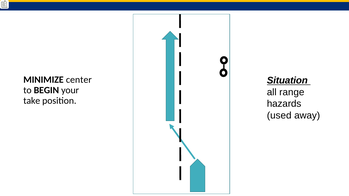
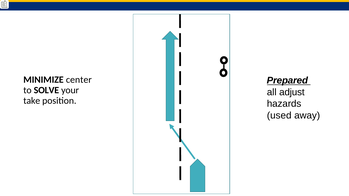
Situation: Situation -> Prepared
BEGIN: BEGIN -> SOLVE
range: range -> adjust
